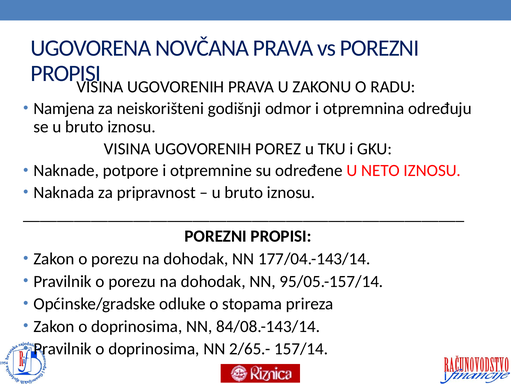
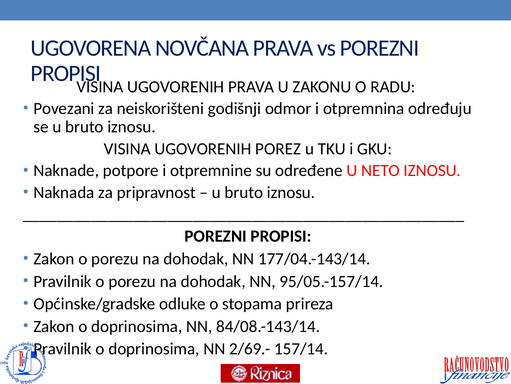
Namjena: Namjena -> Povezani
2/65.-: 2/65.- -> 2/69.-
